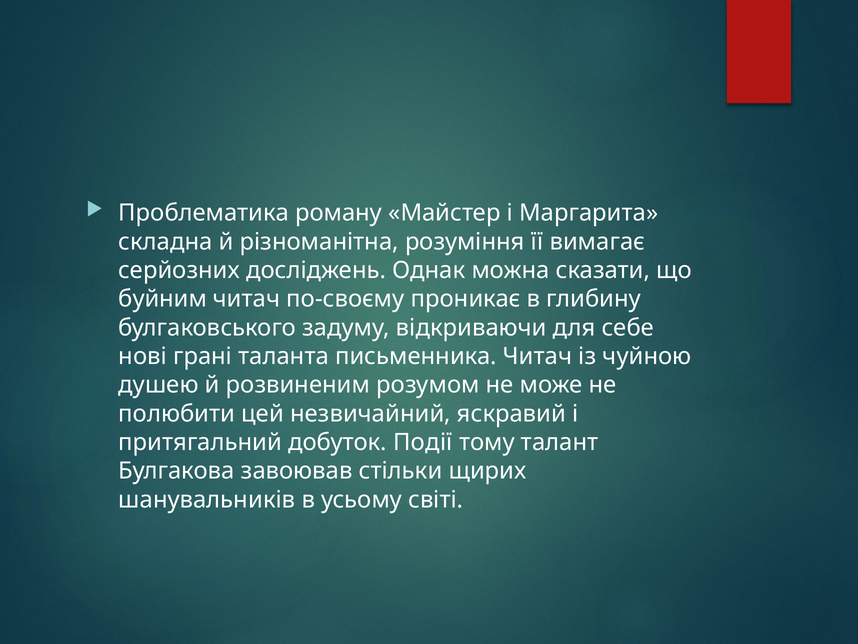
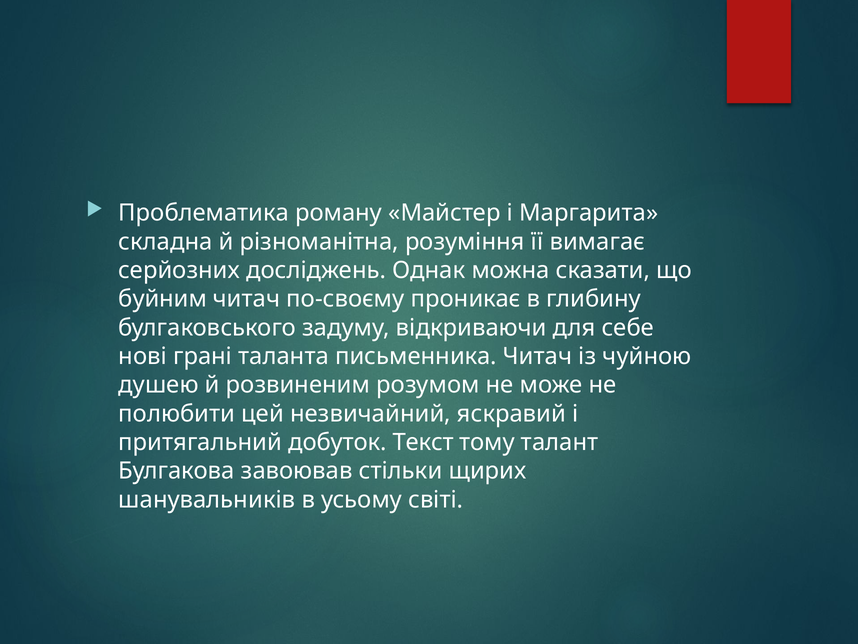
Події: Події -> Текст
